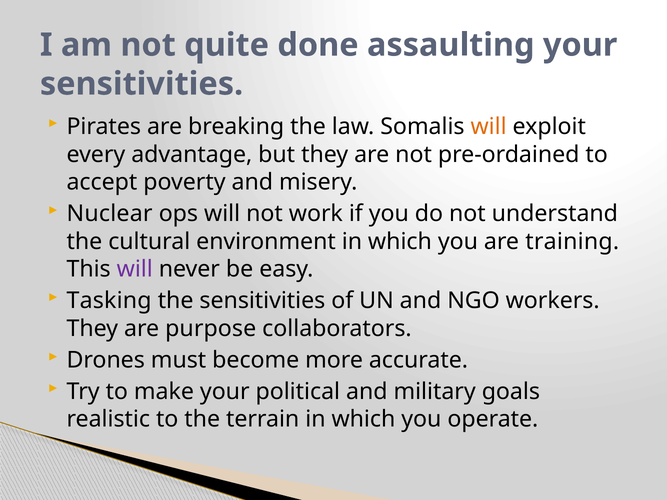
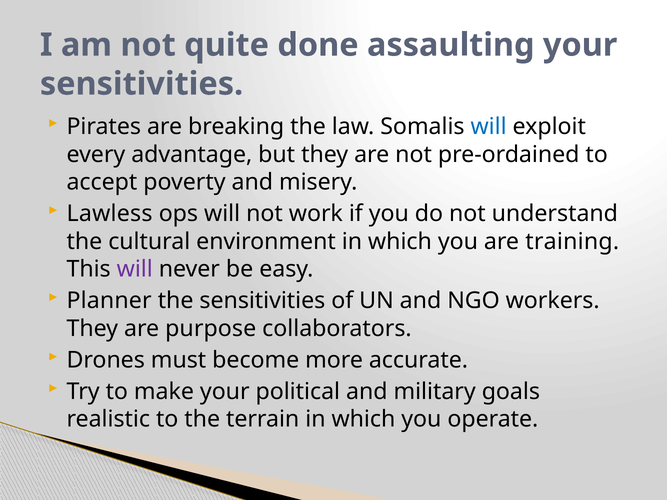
will at (489, 127) colour: orange -> blue
Nuclear: Nuclear -> Lawless
Tasking: Tasking -> Planner
